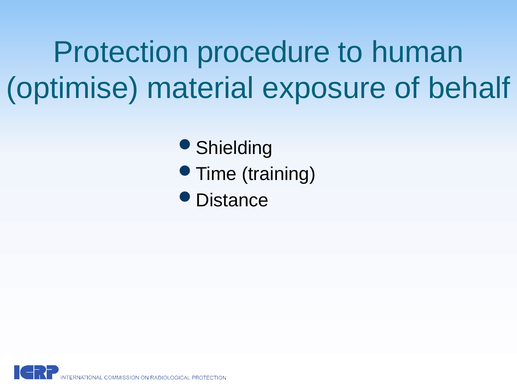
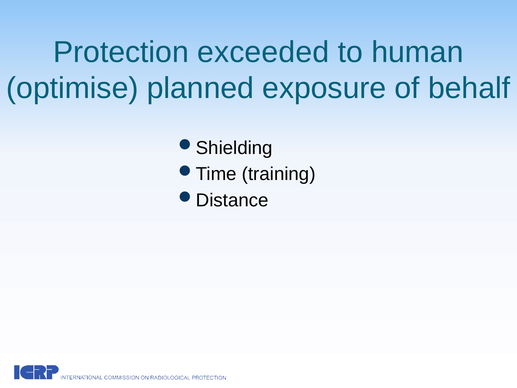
procedure: procedure -> exceeded
material: material -> planned
